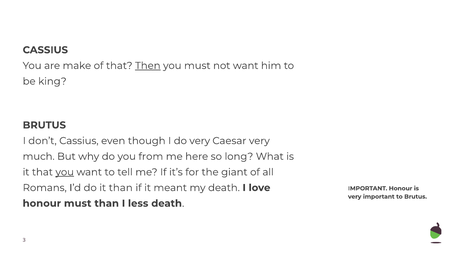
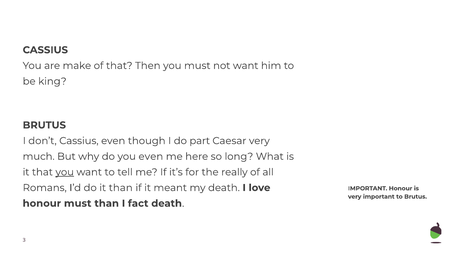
Then underline: present -> none
do very: very -> part
you from: from -> even
giant: giant -> really
less: less -> fact
